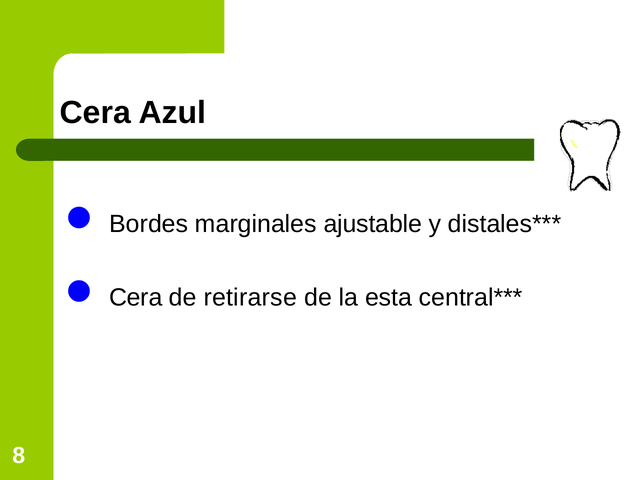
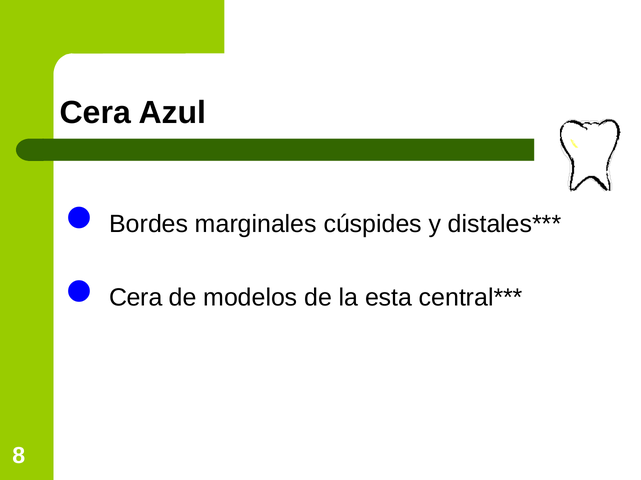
ajustable: ajustable -> cúspides
retirarse: retirarse -> modelos
